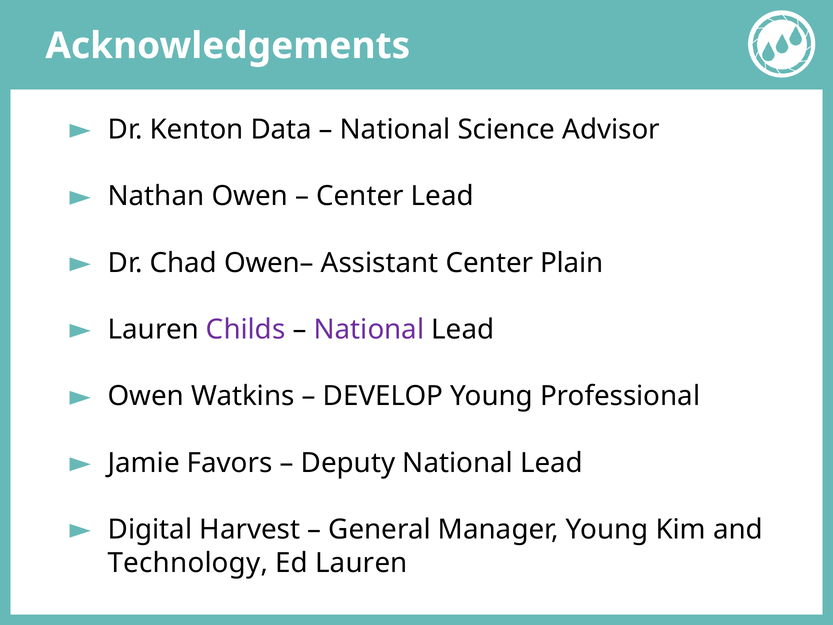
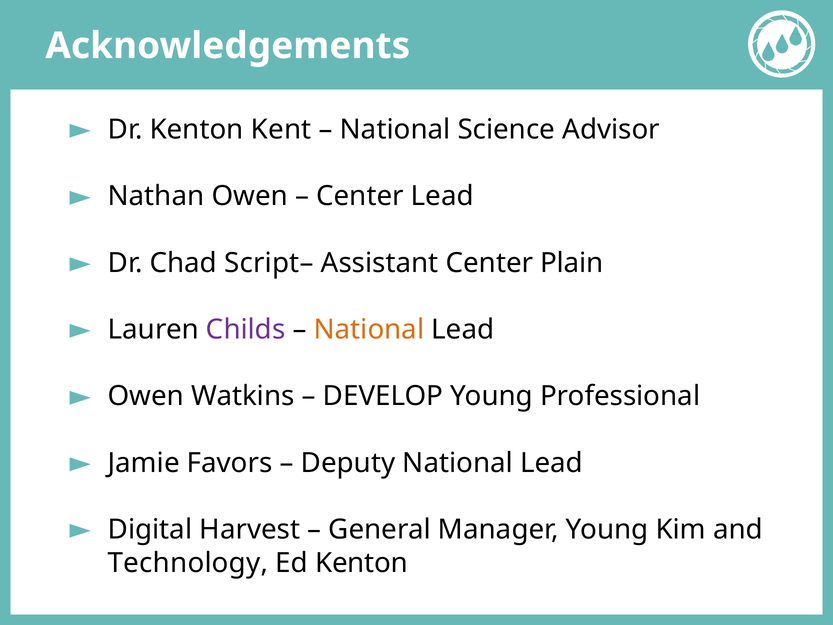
Data: Data -> Kent
Owen–: Owen– -> Script–
National at (369, 329) colour: purple -> orange
Ed Lauren: Lauren -> Kenton
